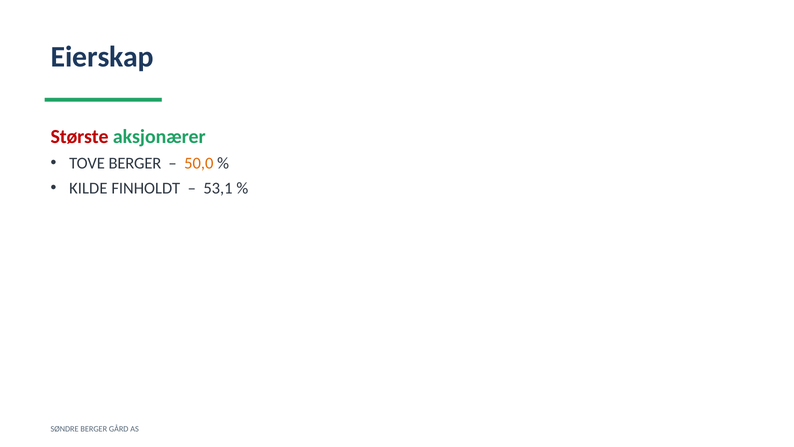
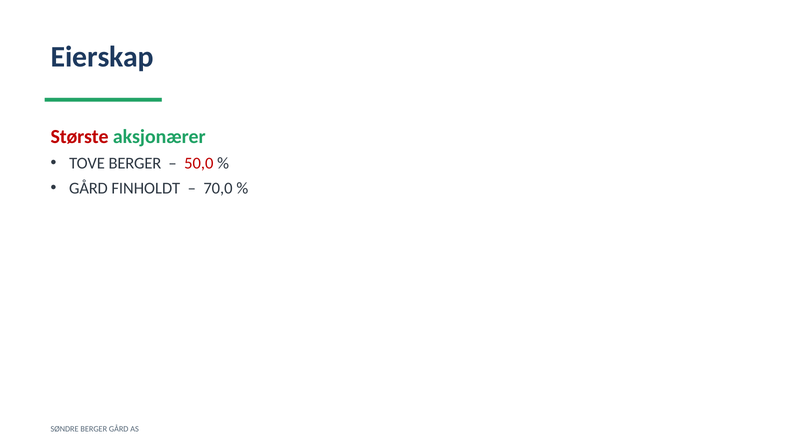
50,0 colour: orange -> red
KILDE at (88, 188): KILDE -> GÅRD
53,1: 53,1 -> 70,0
